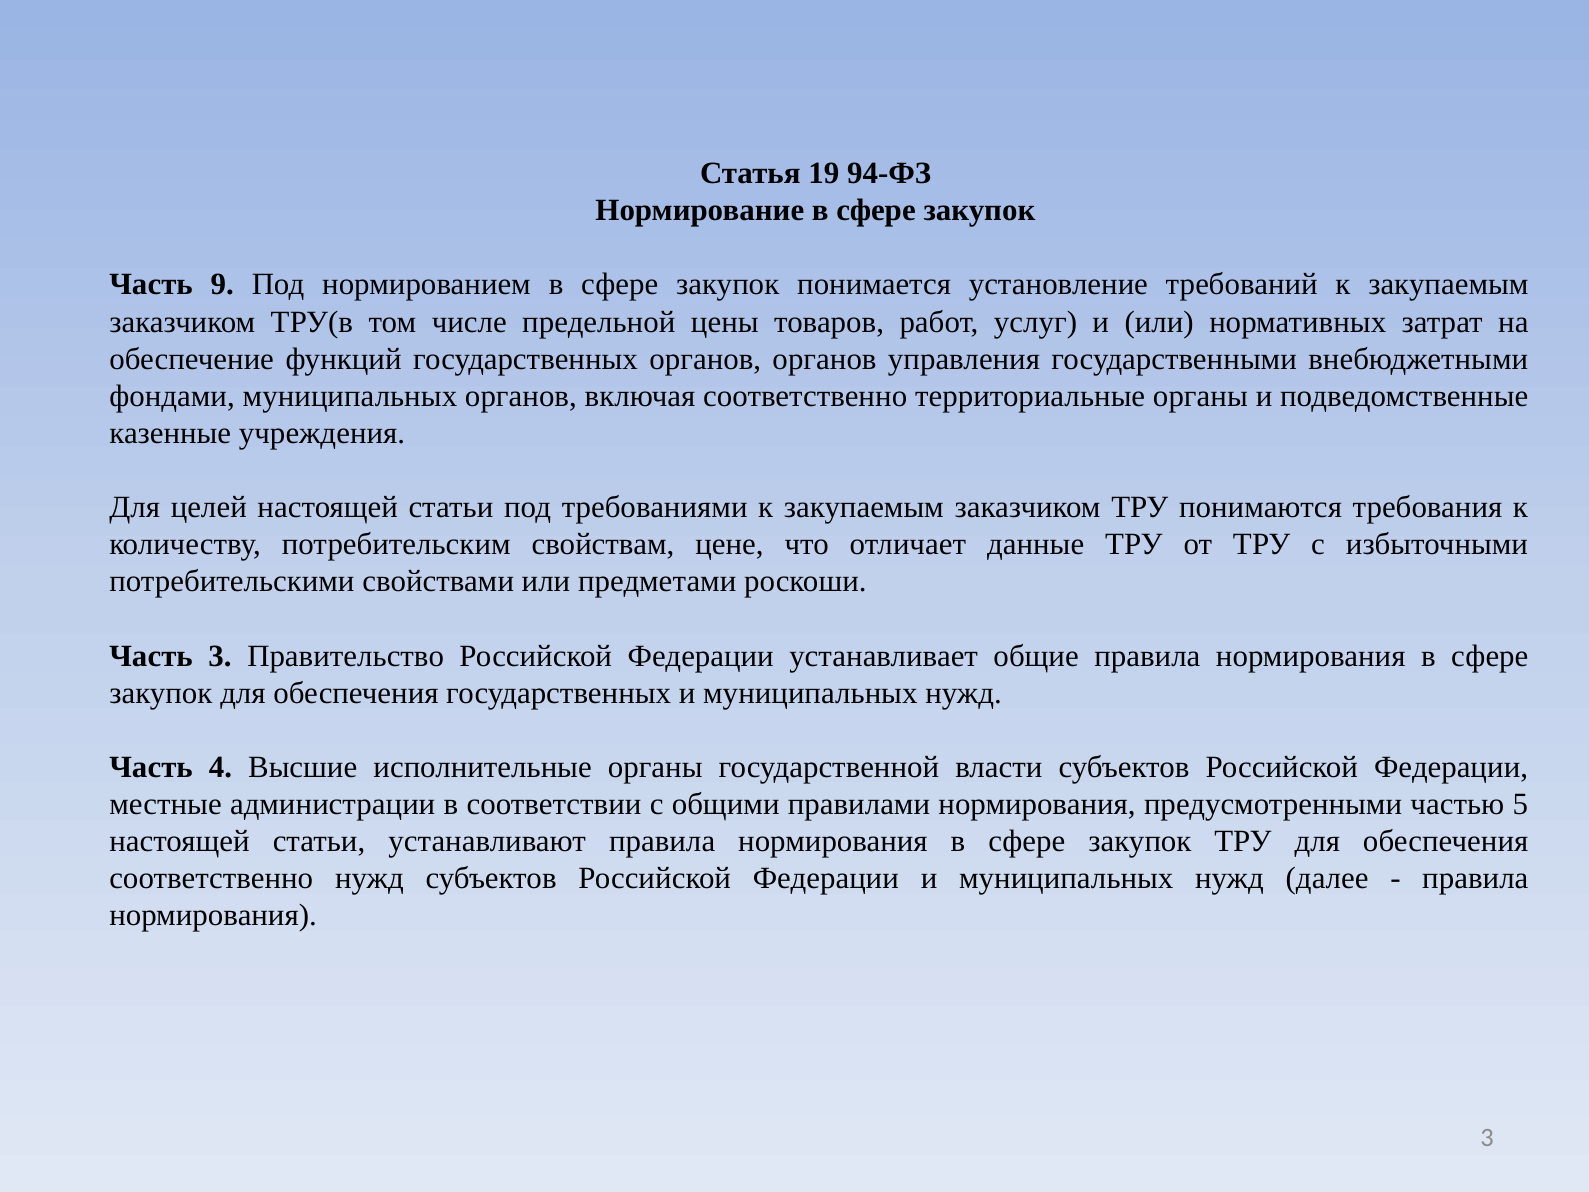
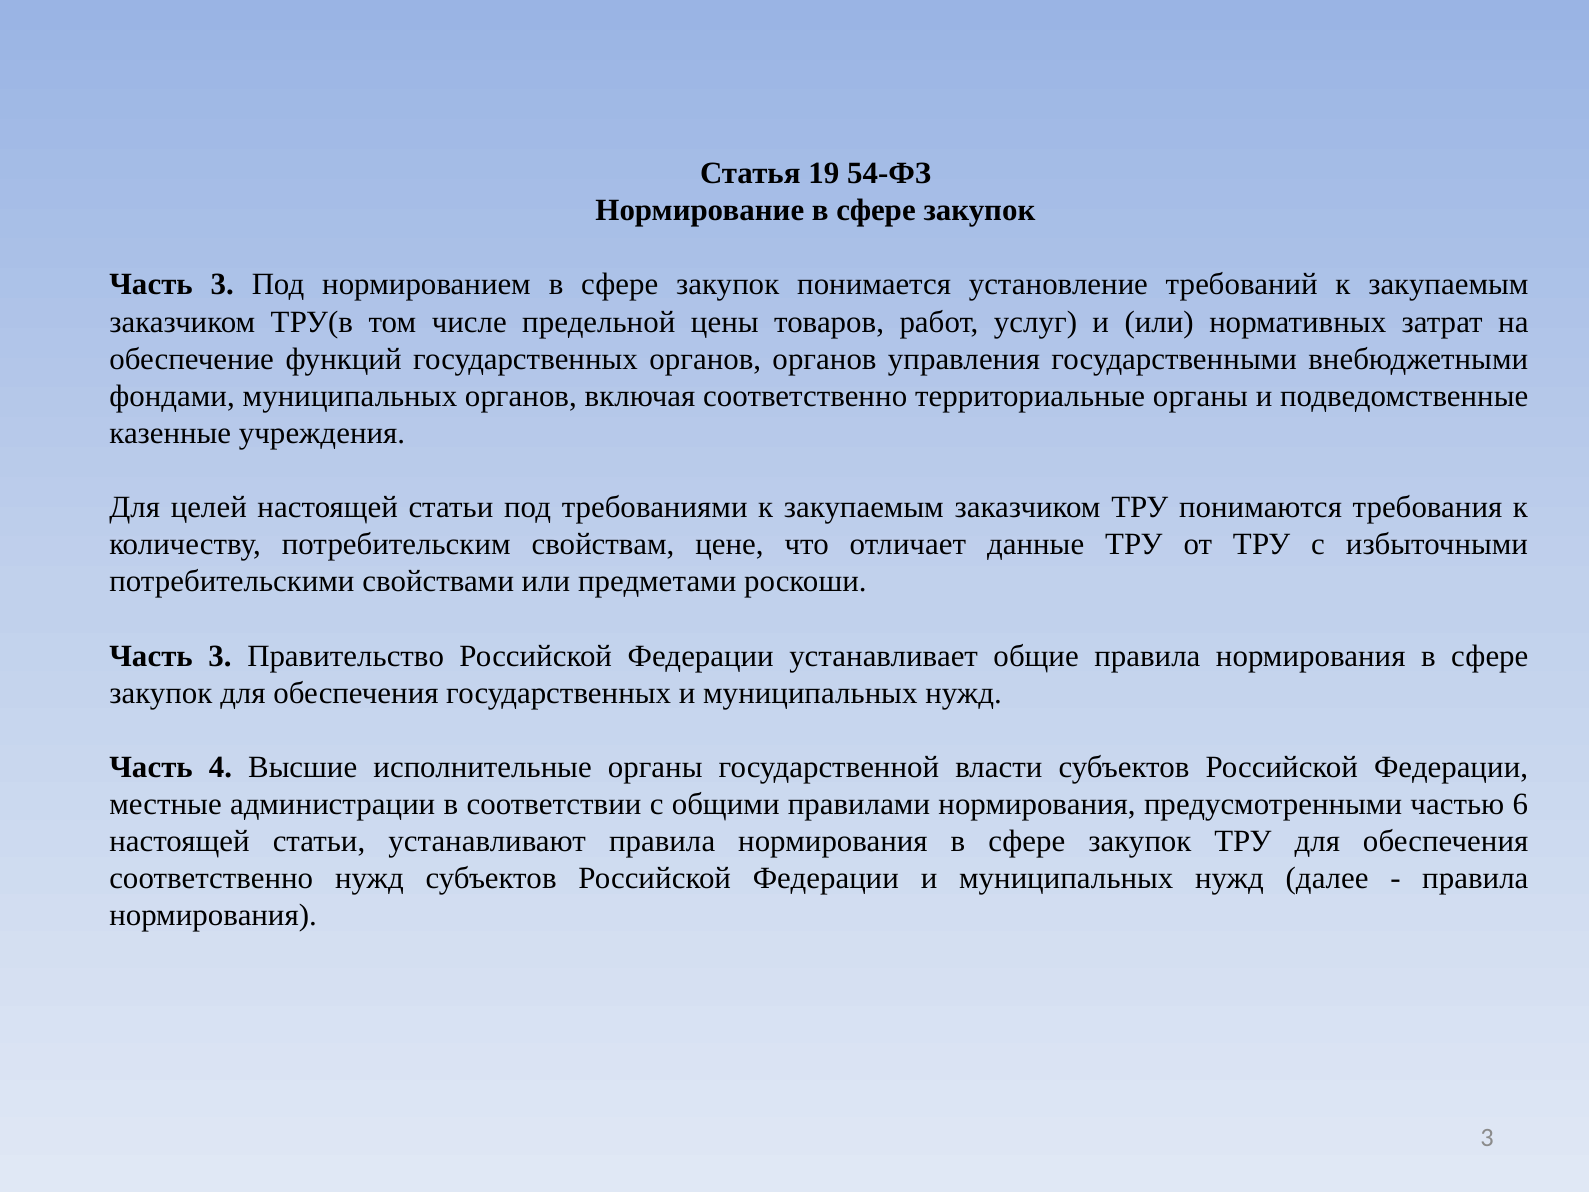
94-ФЗ: 94-ФЗ -> 54-ФЗ
9 at (222, 285): 9 -> 3
5: 5 -> 6
